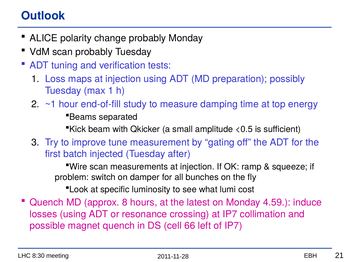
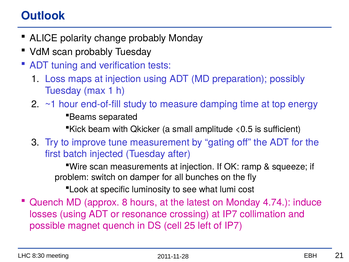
4.59: 4.59 -> 4.74
66: 66 -> 25
